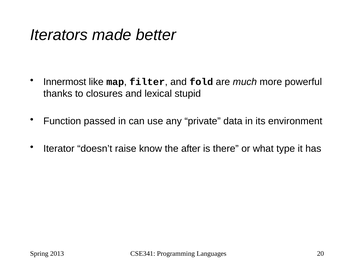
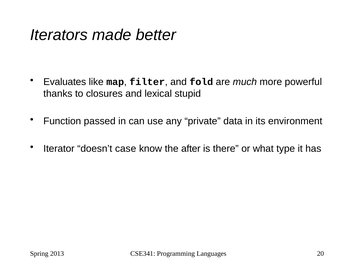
Innermost: Innermost -> Evaluates
raise: raise -> case
